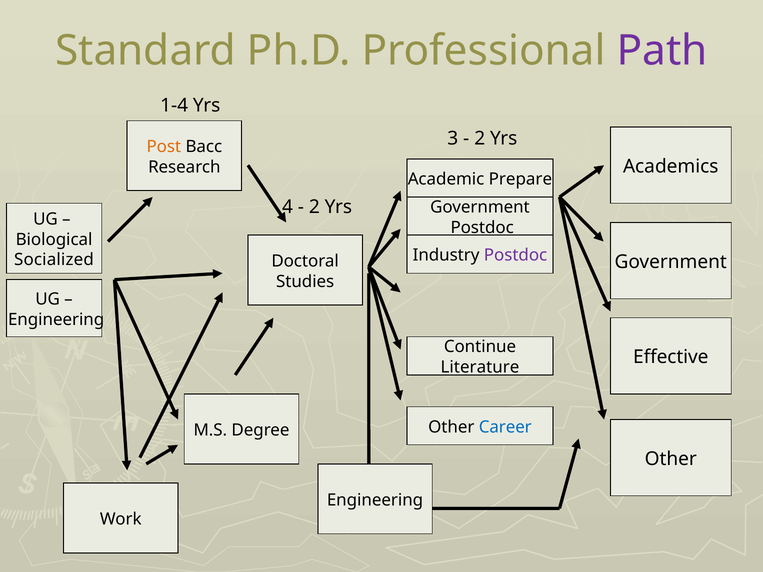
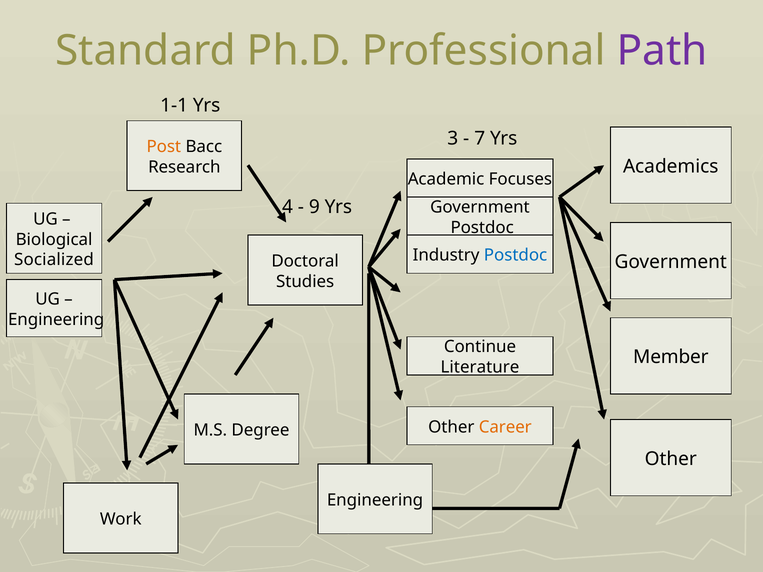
1-4: 1-4 -> 1-1
2 at (480, 138): 2 -> 7
Prepare: Prepare -> Focuses
2 at (314, 207): 2 -> 9
Postdoc at (516, 255) colour: purple -> blue
Effective: Effective -> Member
Career colour: blue -> orange
